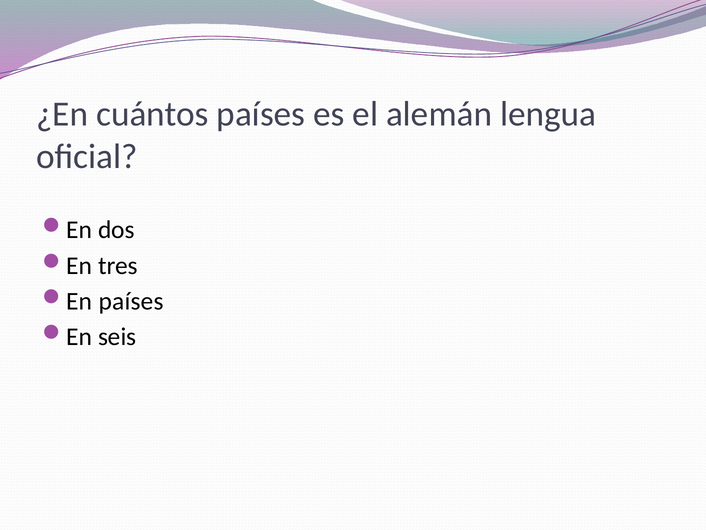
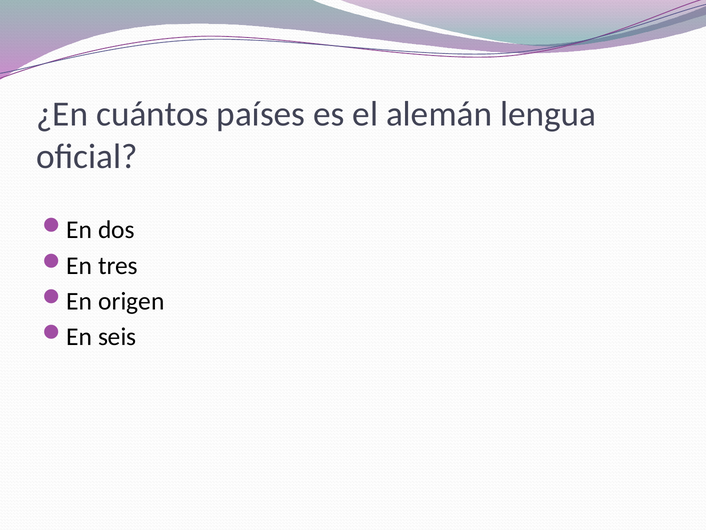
En países: países -> origen
